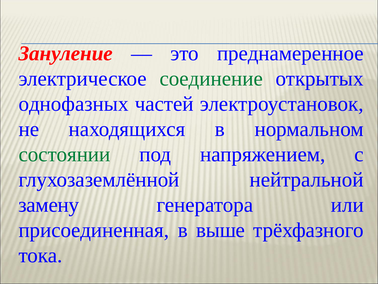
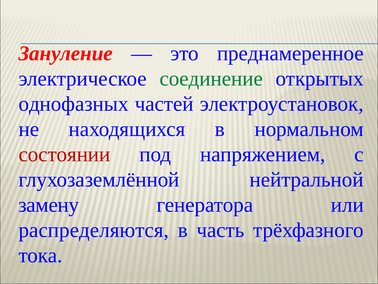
состоянии colour: green -> red
присоединенная: присоединенная -> распределяются
выше: выше -> часть
